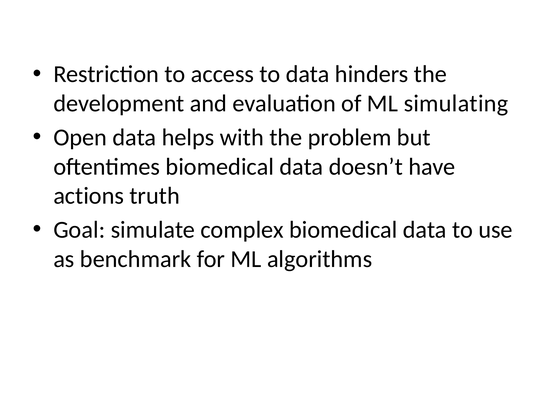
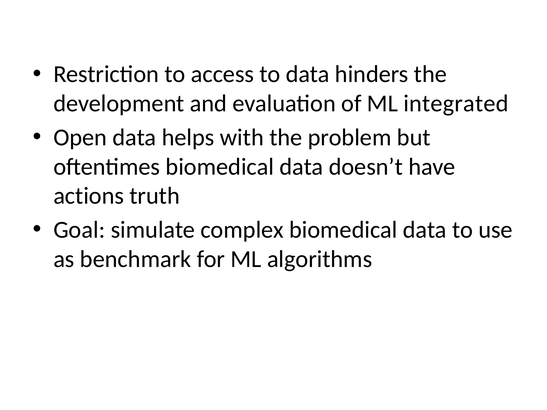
simulating: simulating -> integrated
